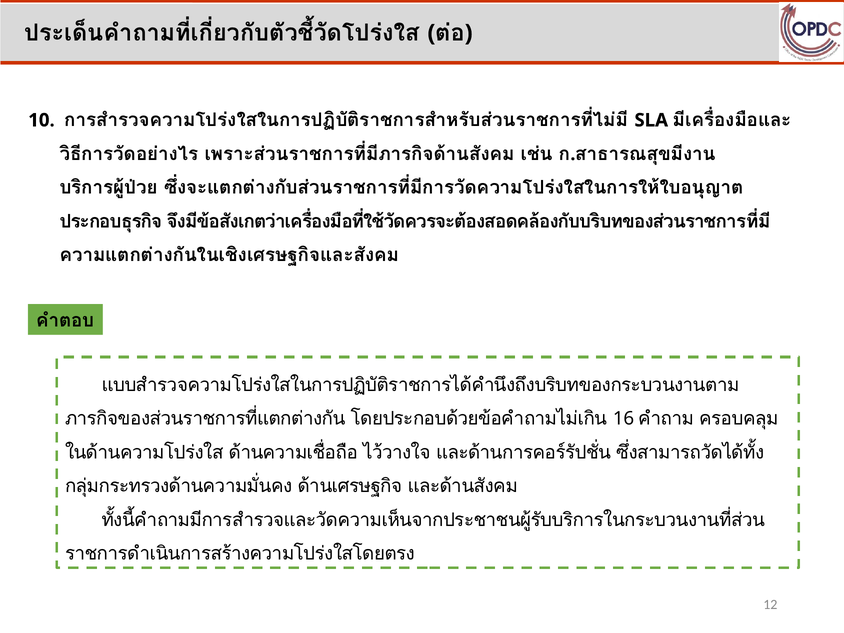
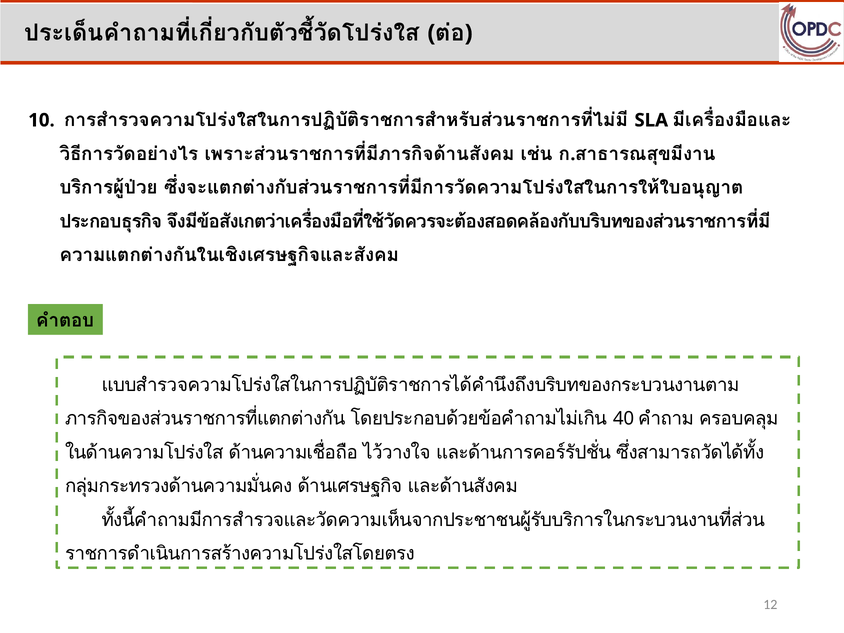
16: 16 -> 40
